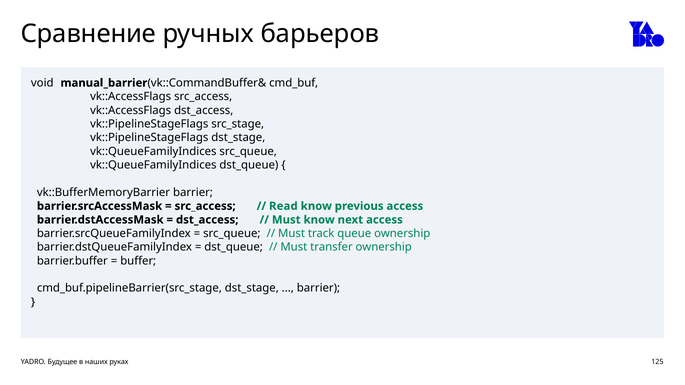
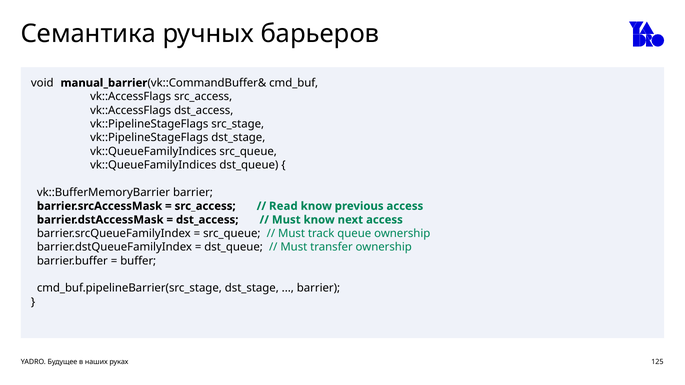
Сравнение: Сравнение -> Семантика
